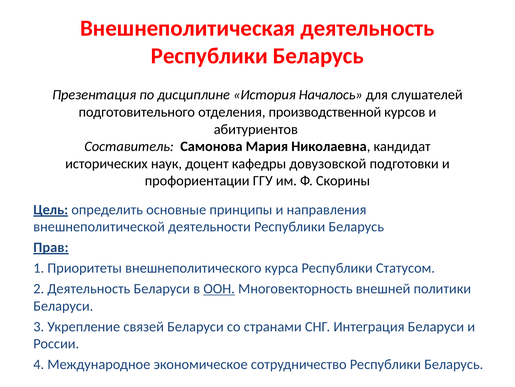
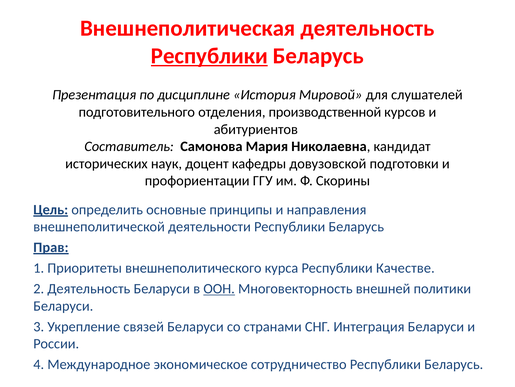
Республики at (209, 56) underline: none -> present
Началось: Началось -> Мировой
Статусом: Статусом -> Качестве
